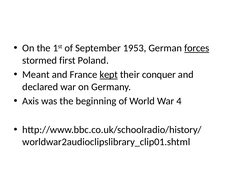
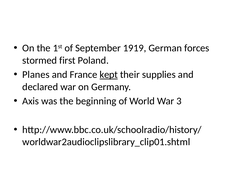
1953: 1953 -> 1919
forces underline: present -> none
Meant: Meant -> Planes
conquer: conquer -> supplies
4: 4 -> 3
